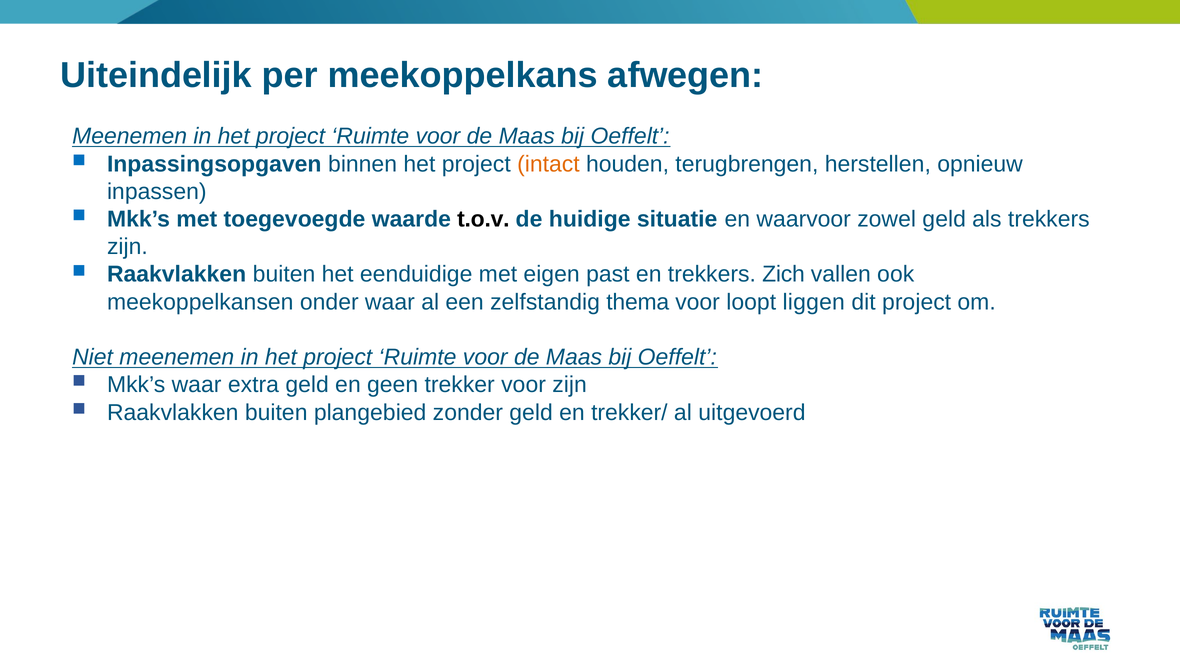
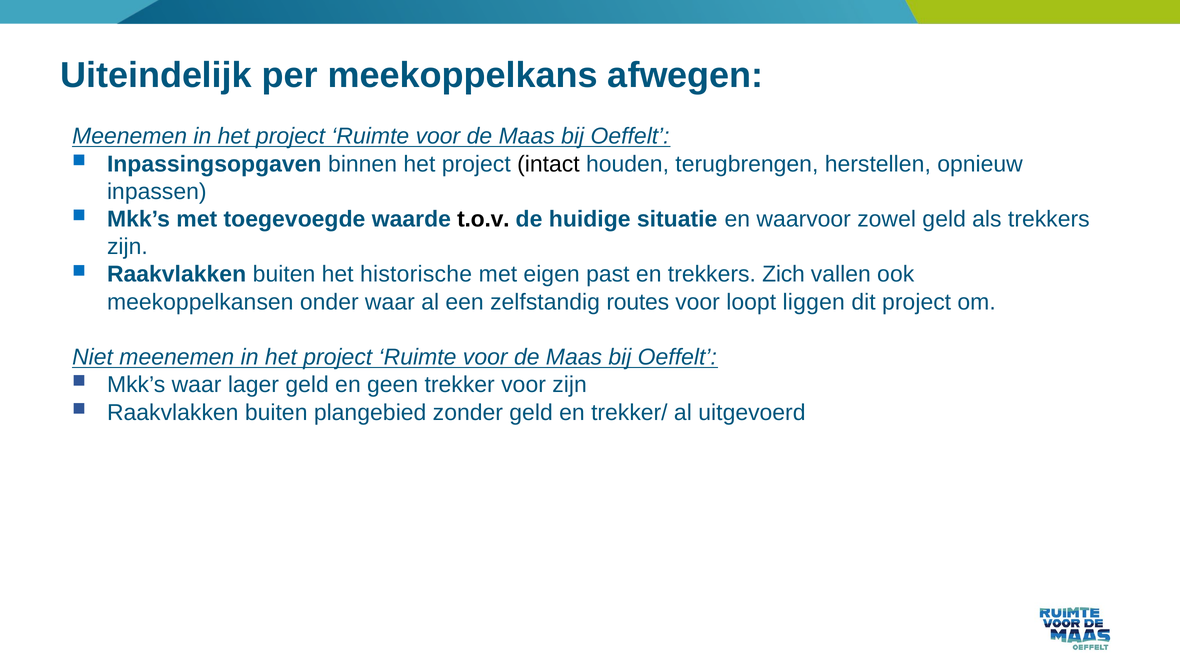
intact colour: orange -> black
eenduidige: eenduidige -> historische
thema: thema -> routes
extra: extra -> lager
